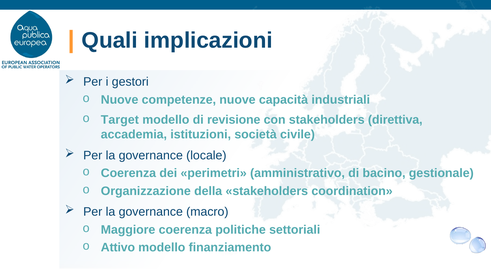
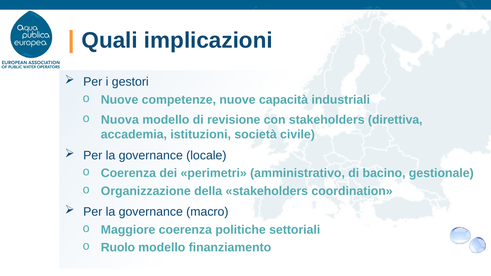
Target: Target -> Nuova
Attivo: Attivo -> Ruolo
